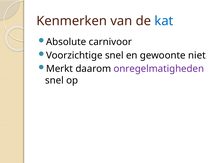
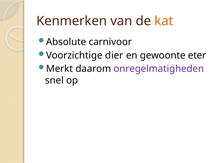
kat colour: blue -> orange
Voorzichtige snel: snel -> dier
niet: niet -> eter
